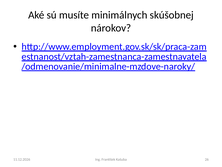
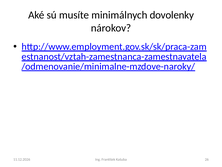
skúšobnej: skúšobnej -> dovolenky
